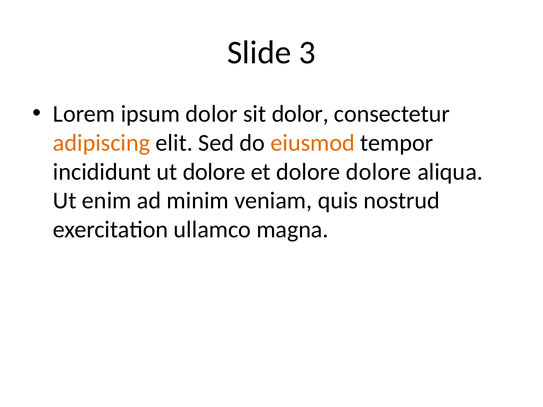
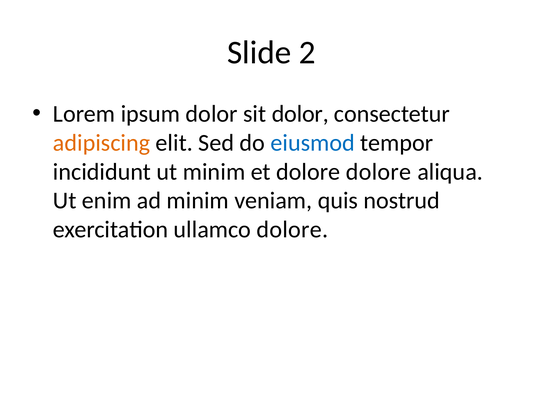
3: 3 -> 2
eiusmod colour: orange -> blue
ut dolore: dolore -> minim
ullamco magna: magna -> dolore
